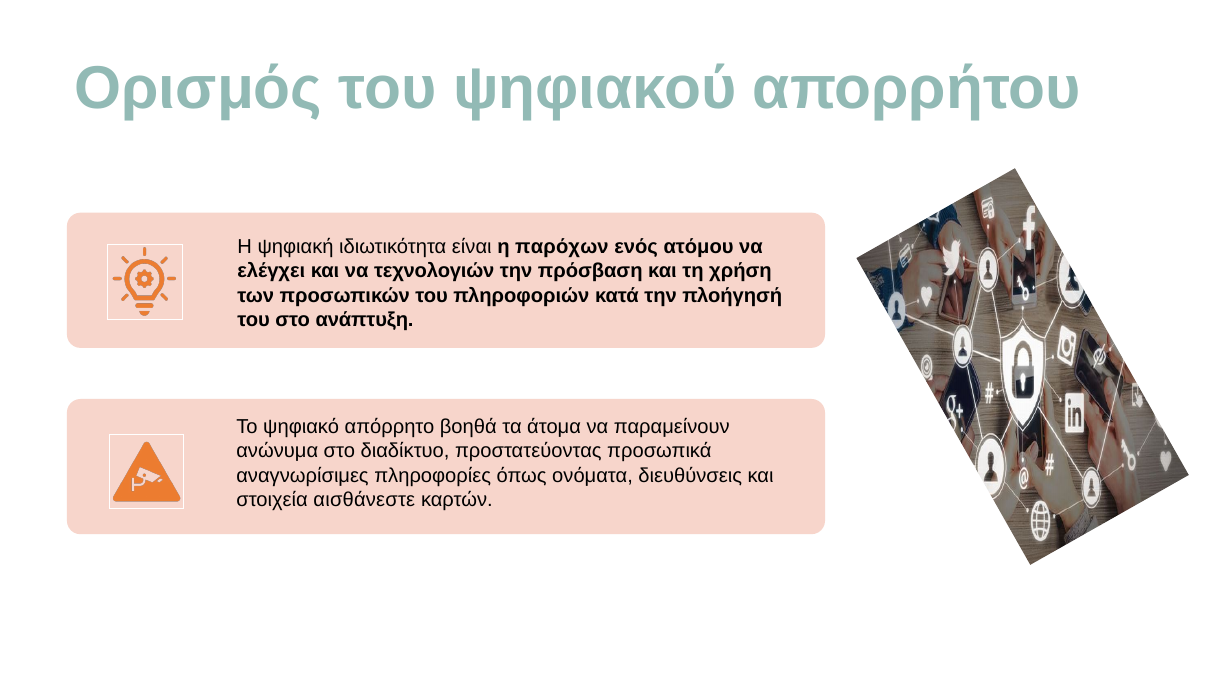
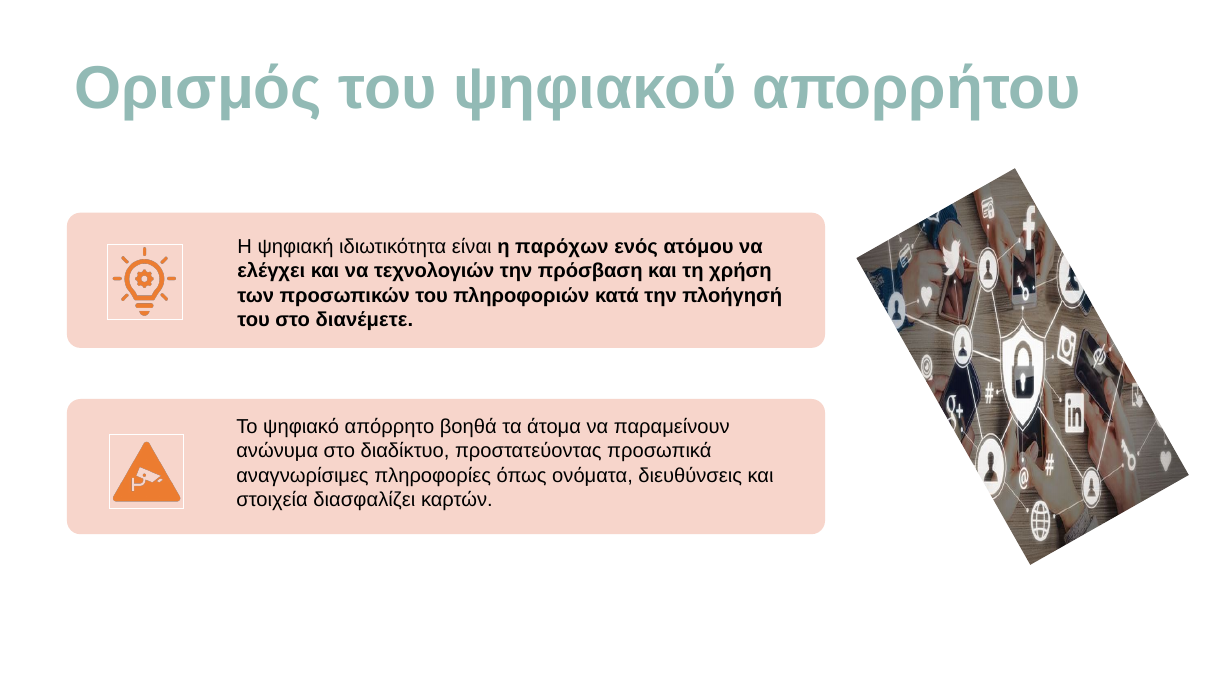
ανάπτυξη: ανάπτυξη -> διανέμετε
αισθάνεστε: αισθάνεστε -> διασφαλίζει
